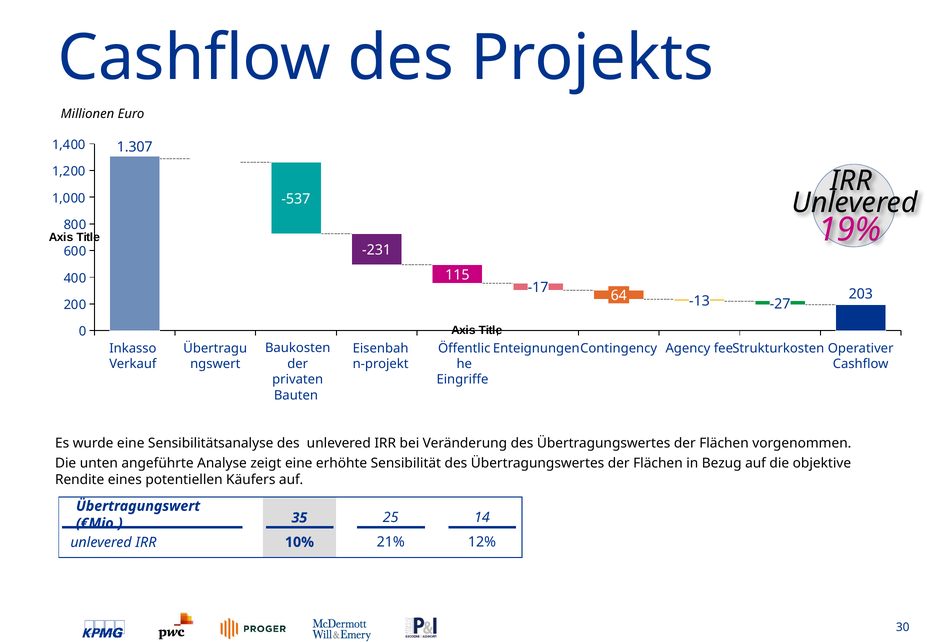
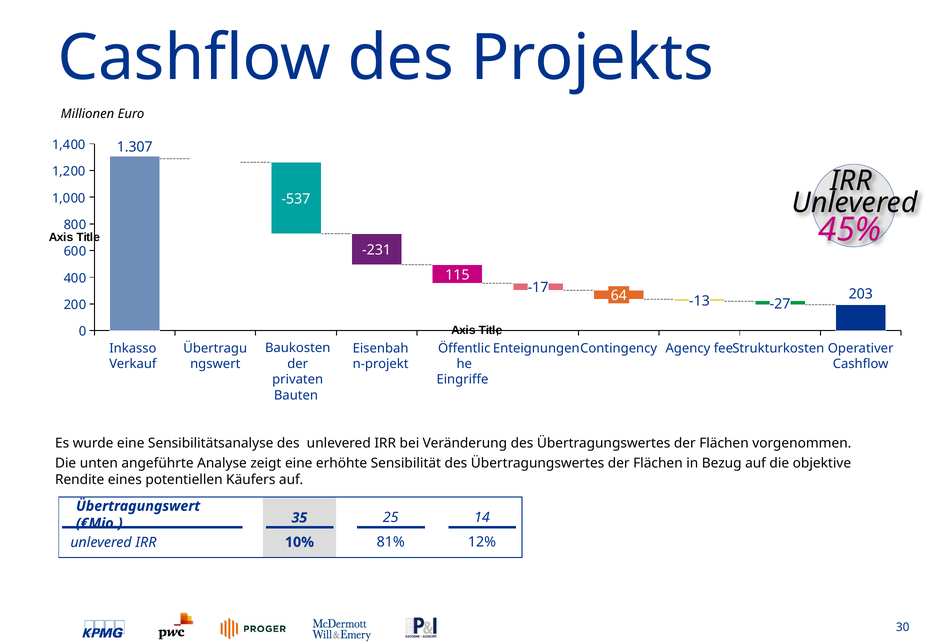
19%: 19% -> 45%
21%: 21% -> 81%
